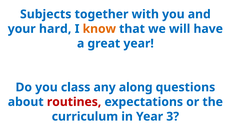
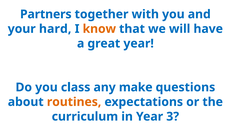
Subjects: Subjects -> Partners
along: along -> make
routines colour: red -> orange
